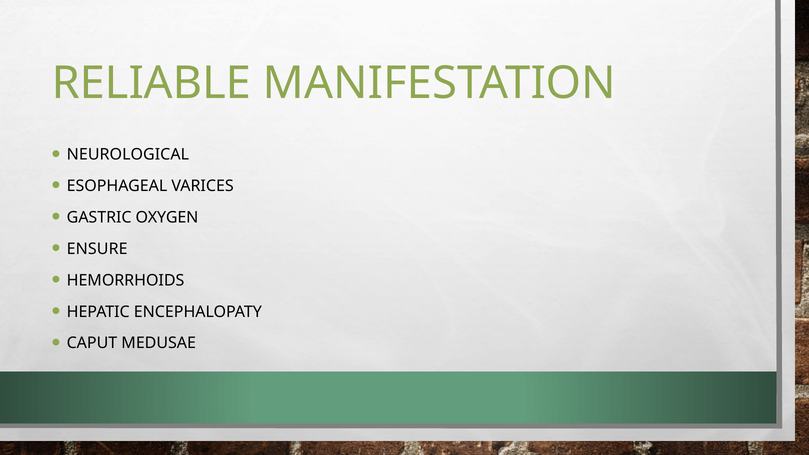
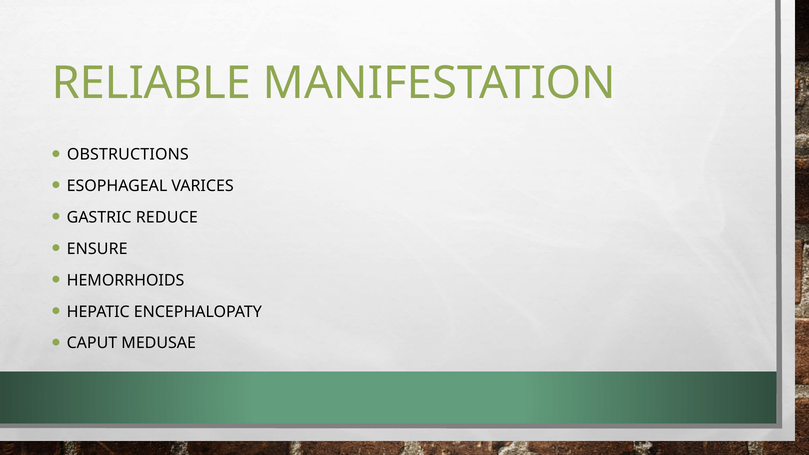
NEUROLOGICAL: NEUROLOGICAL -> OBSTRUCTIONS
OXYGEN: OXYGEN -> REDUCE
